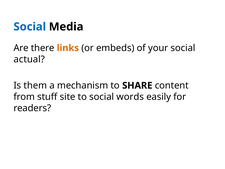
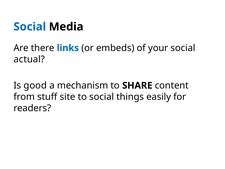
links colour: orange -> blue
them: them -> good
words: words -> things
